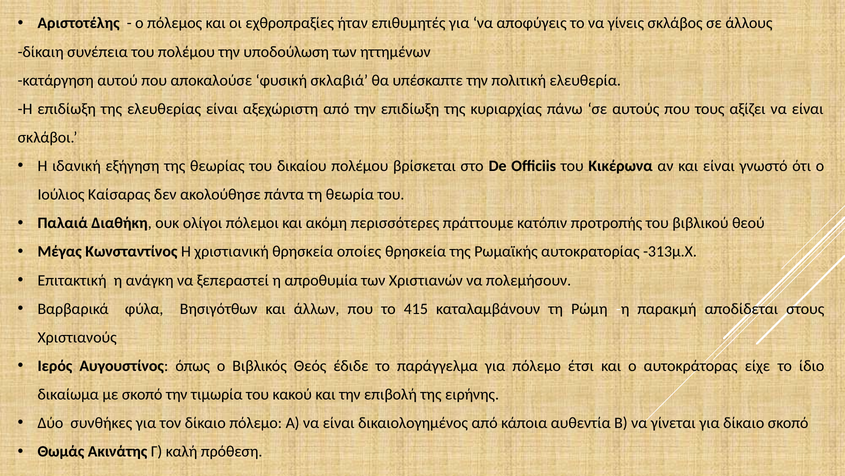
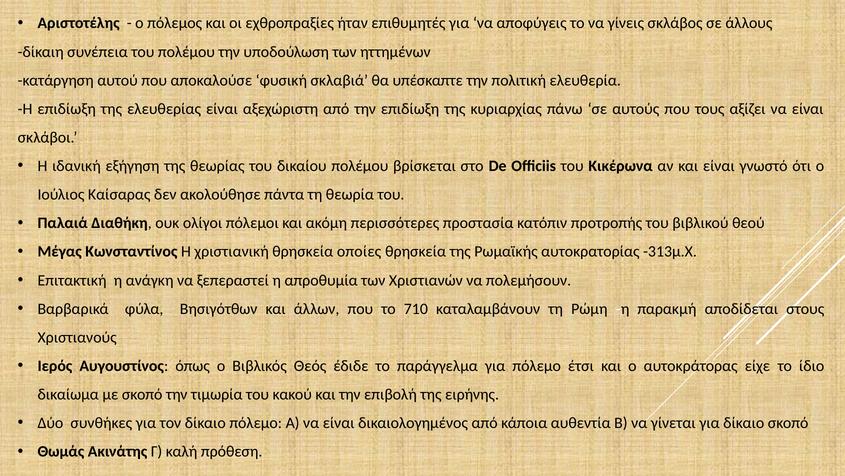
πράττουμε: πράττουμε -> προστασία
415: 415 -> 710
